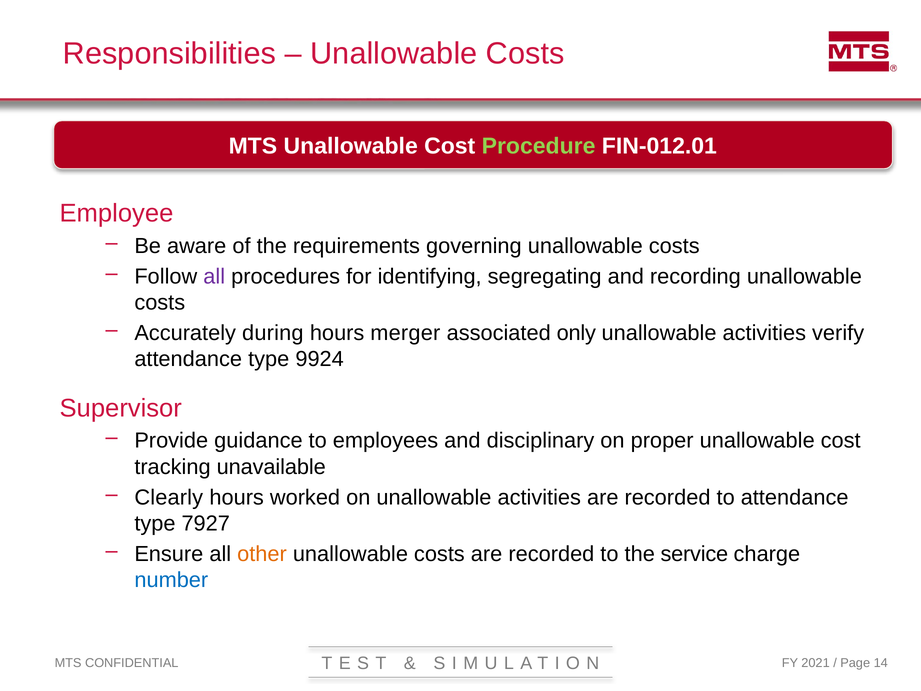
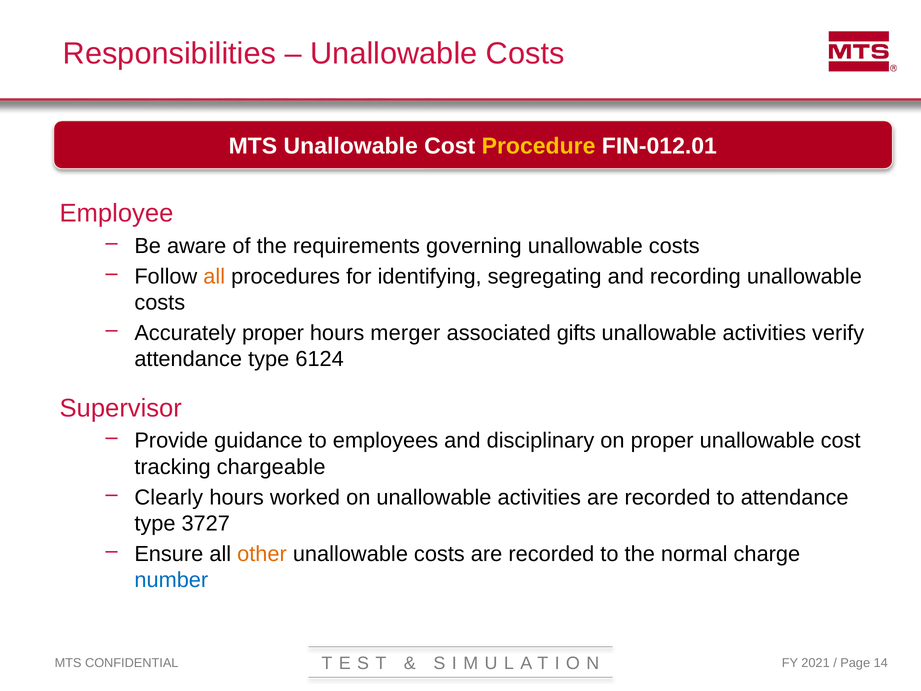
Procedure colour: light green -> yellow
all at (214, 276) colour: purple -> orange
Accurately during: during -> proper
only: only -> gifts
9924: 9924 -> 6124
unavailable: unavailable -> chargeable
7927: 7927 -> 3727
service: service -> normal
